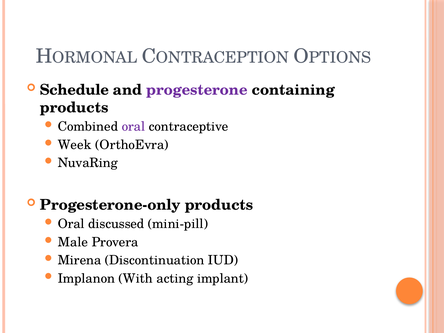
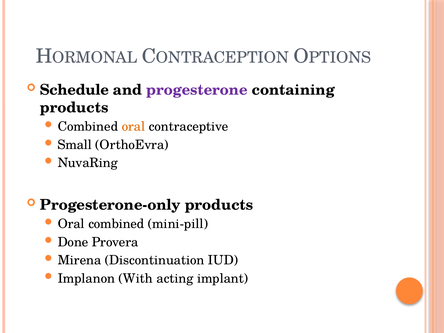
oral at (133, 127) colour: purple -> orange
Week: Week -> Small
Oral discussed: discussed -> combined
Male: Male -> Done
